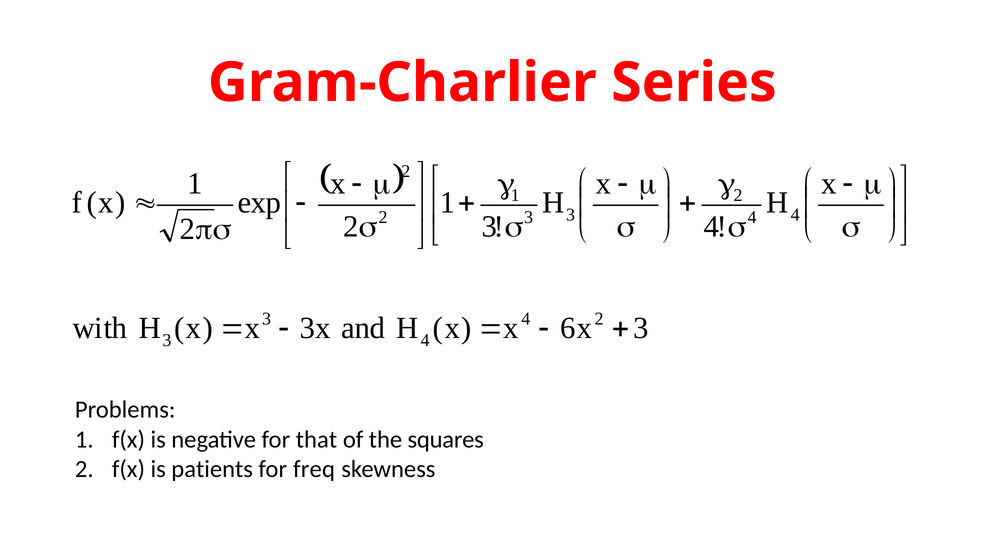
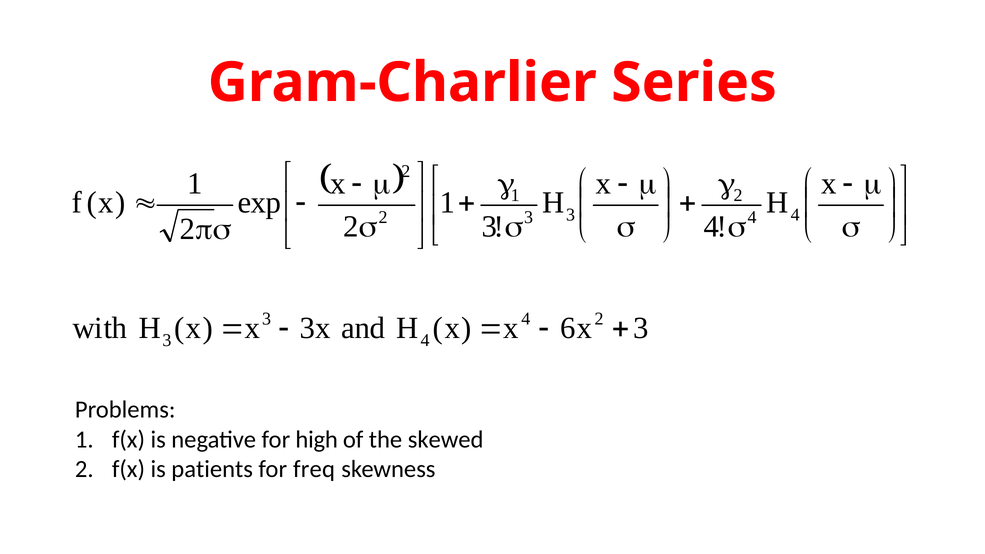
that: that -> high
squares: squares -> skewed
